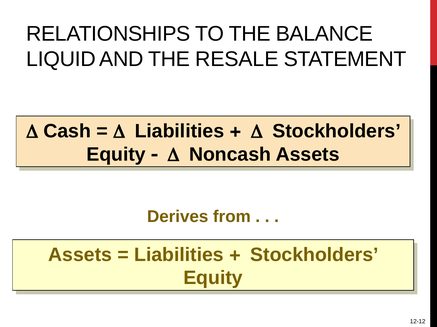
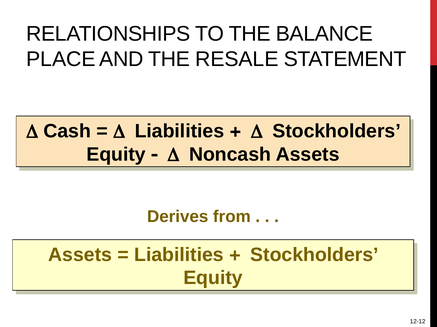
LIQUID: LIQUID -> PLACE
